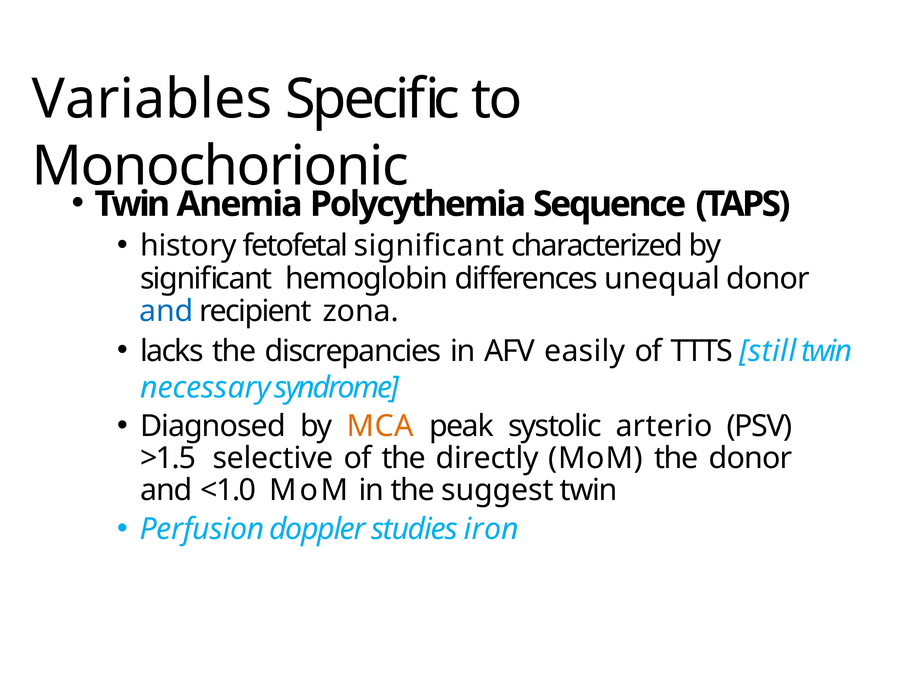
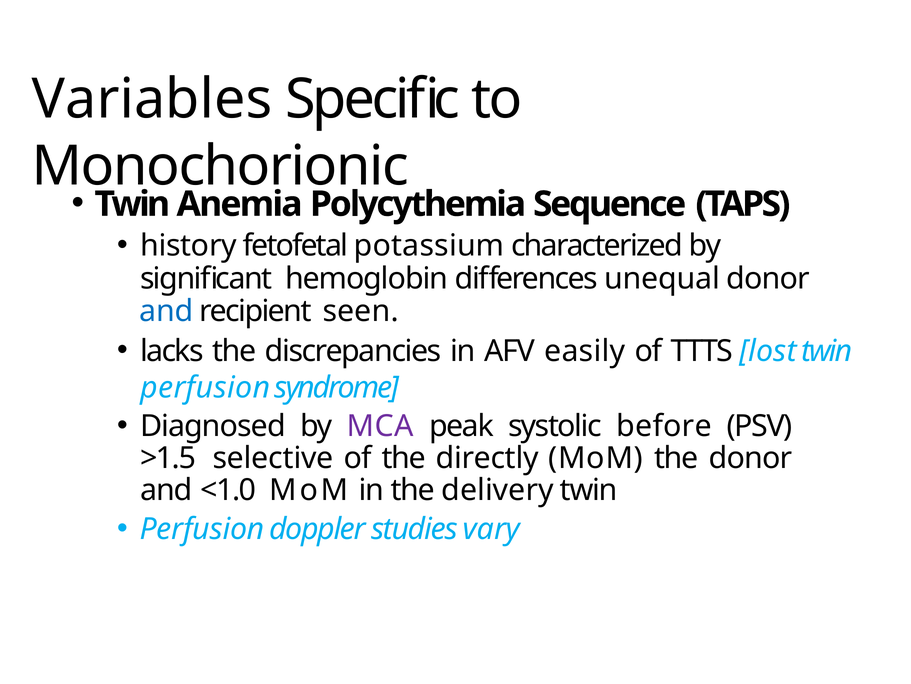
fetofetal significant: significant -> potassium
zona: zona -> seen
still: still -> lost
necessary at (205, 387): necessary -> perfusion
MCA colour: orange -> purple
arterio: arterio -> before
suggest: suggest -> delivery
iron: iron -> vary
